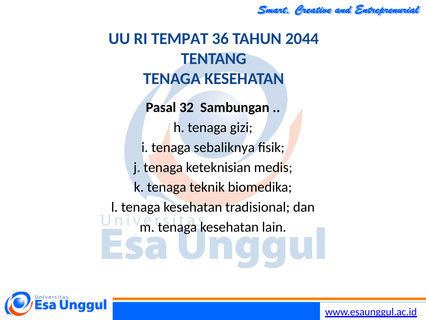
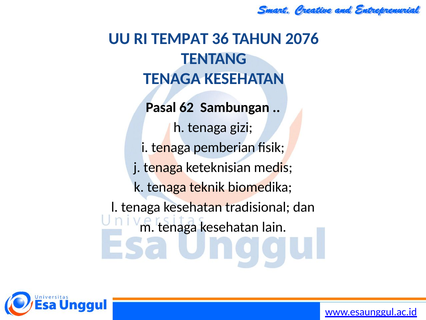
2044: 2044 -> 2076
32: 32 -> 62
sebaliknya: sebaliknya -> pemberian
